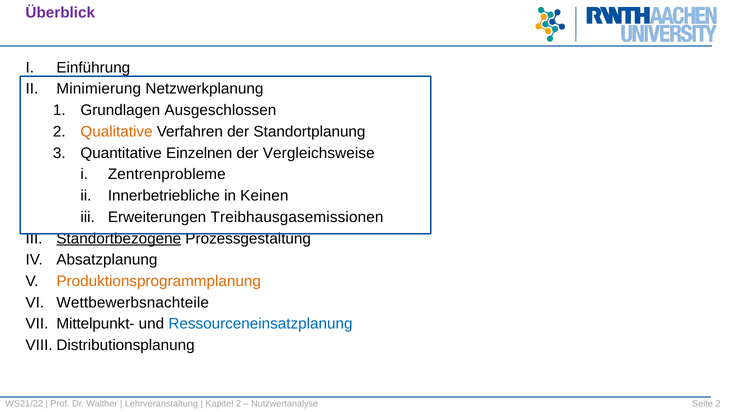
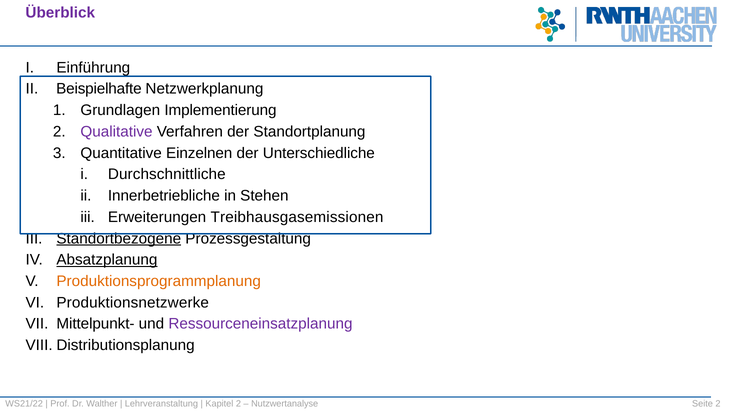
Minimierung: Minimierung -> Beispielhafte
Ausgeschlossen: Ausgeschlossen -> Implementierung
Qualitative colour: orange -> purple
Vergleichsweise: Vergleichsweise -> Unterschiedliche
Zentrenprobleme: Zentrenprobleme -> Durchschnittliche
Keinen: Keinen -> Stehen
Absatzplanung underline: none -> present
Wettbewerbsnachteile: Wettbewerbsnachteile -> Produktionsnetzwerke
Ressourceneinsatzplanung colour: blue -> purple
